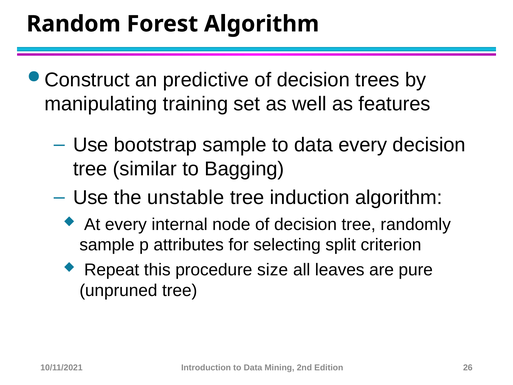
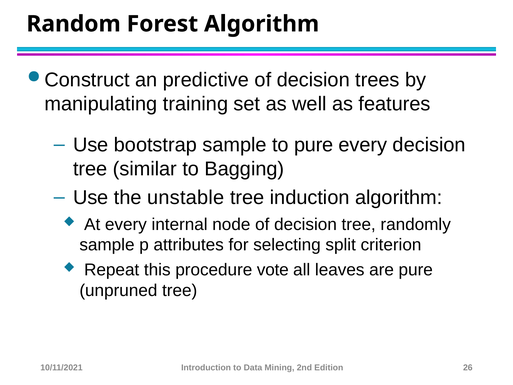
sample to data: data -> pure
size: size -> vote
